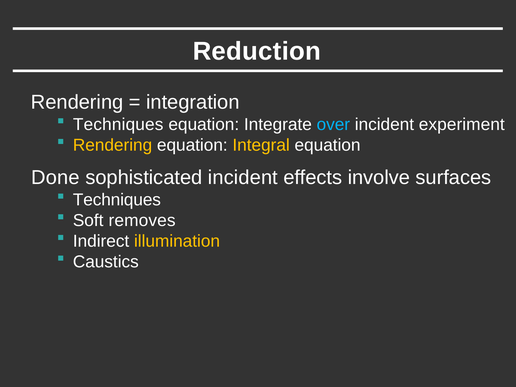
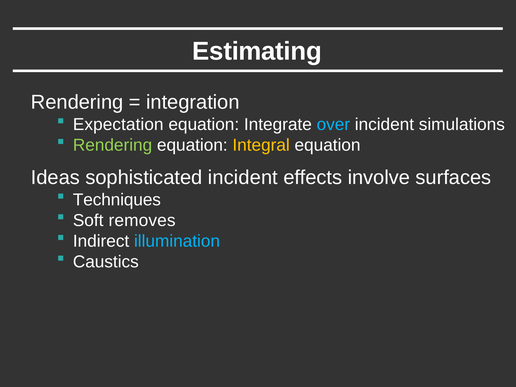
Reduction: Reduction -> Estimating
Techniques at (118, 124): Techniques -> Expectation
experiment: experiment -> simulations
Rendering at (113, 145) colour: yellow -> light green
Done: Done -> Ideas
illumination colour: yellow -> light blue
